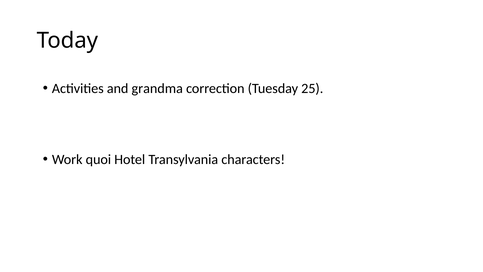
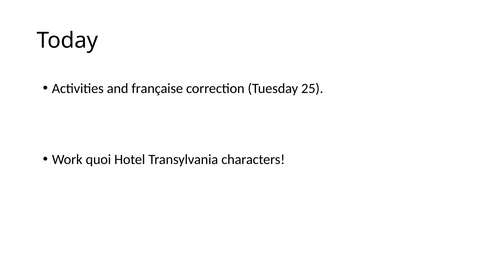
grandma: grandma -> française
